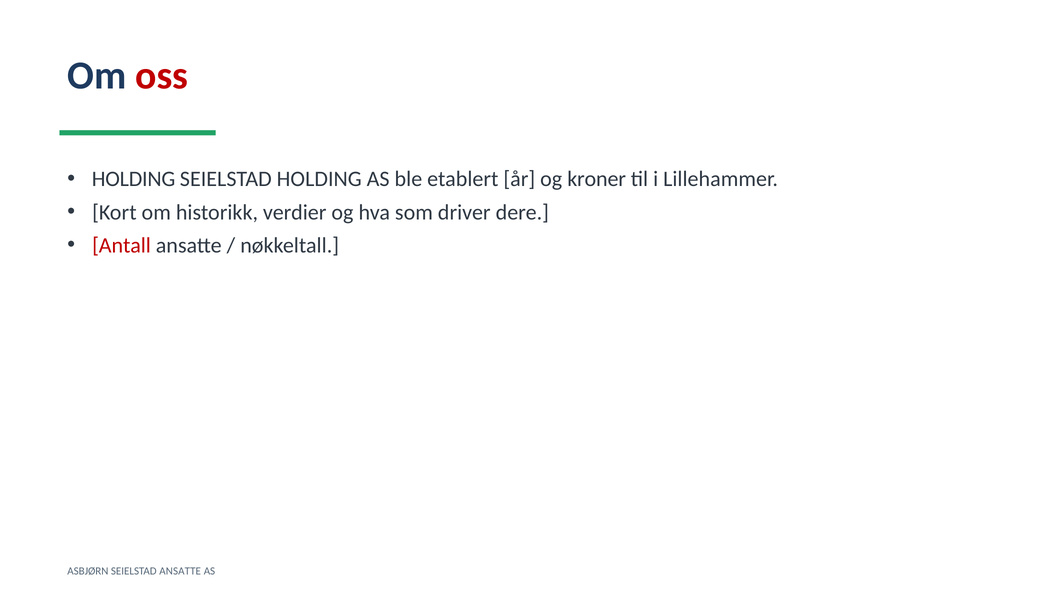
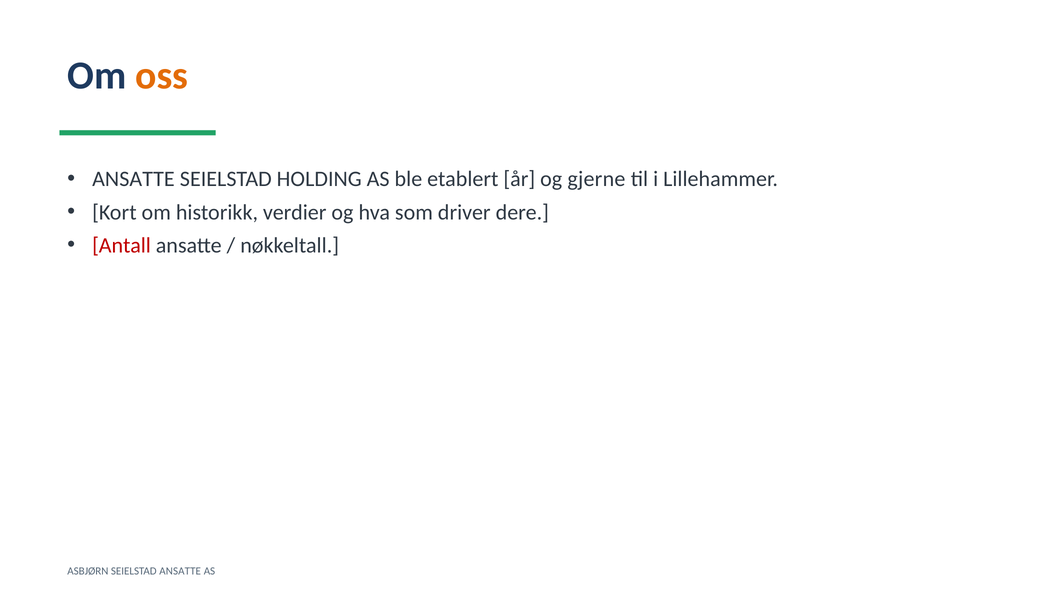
oss colour: red -> orange
HOLDING at (134, 179): HOLDING -> ANSATTE
kroner: kroner -> gjerne
